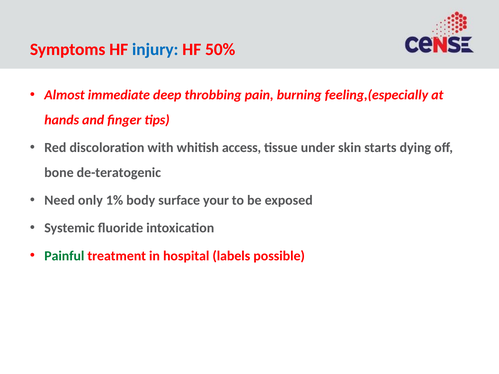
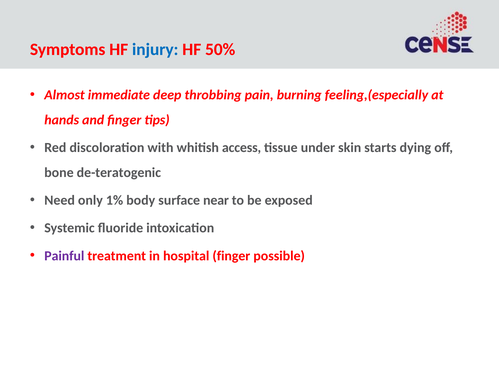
your: your -> near
Painful colour: green -> purple
hospital labels: labels -> finger
